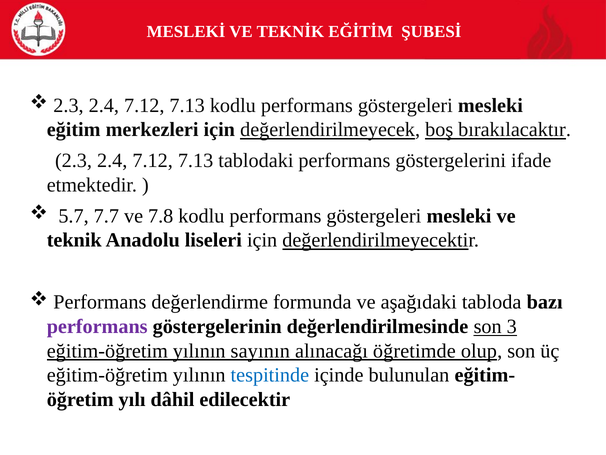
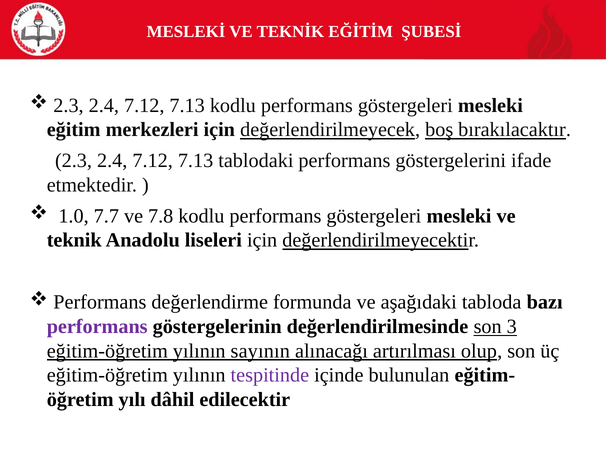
5.7: 5.7 -> 1.0
öğretimde: öğretimde -> artırılması
tespitinde colour: blue -> purple
